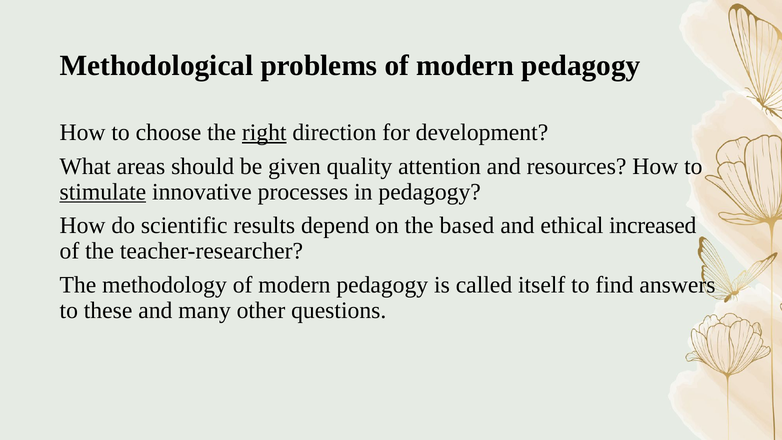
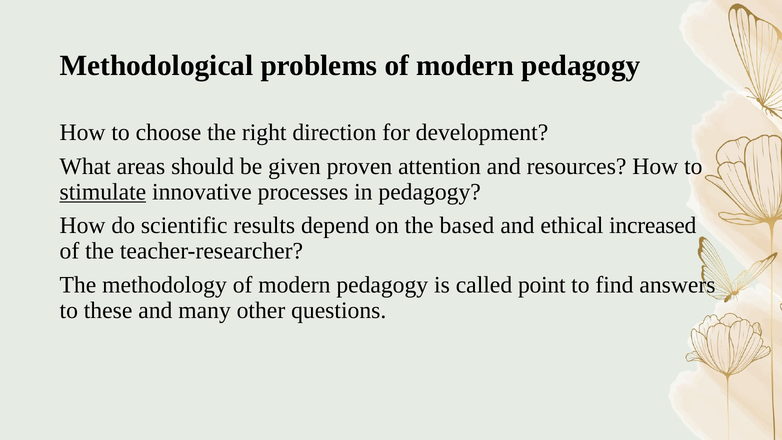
right underline: present -> none
quality: quality -> proven
itself: itself -> point
